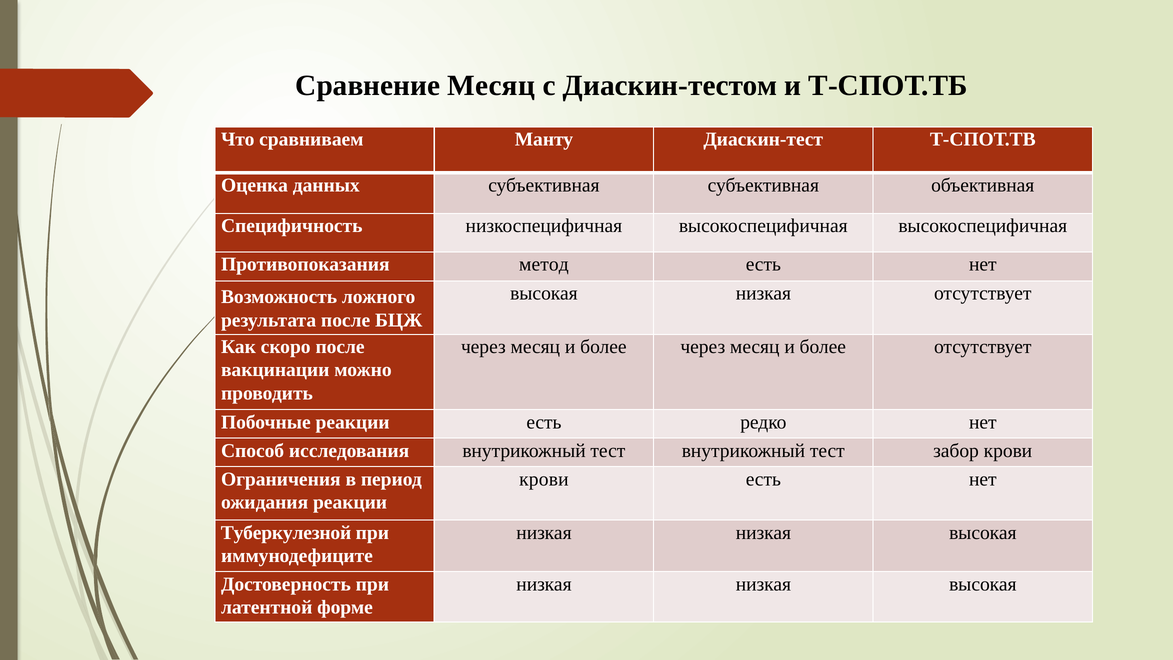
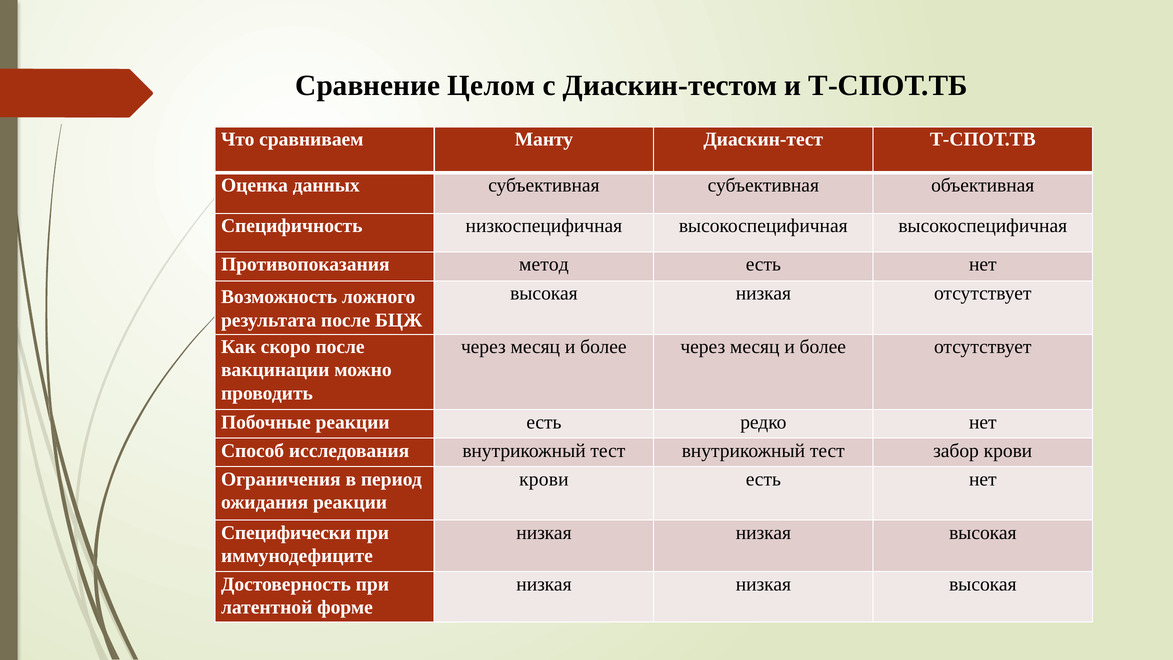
Сравнение Месяц: Месяц -> Целом
Туберкулезной: Туберкулезной -> Специфически
